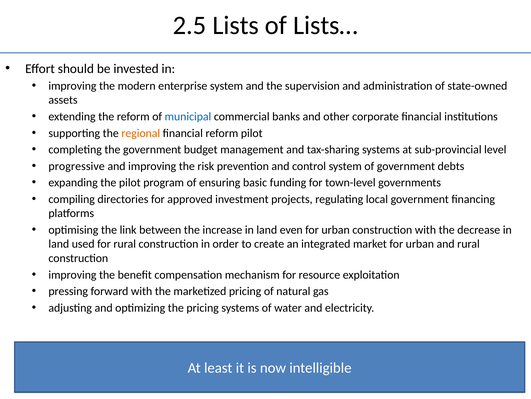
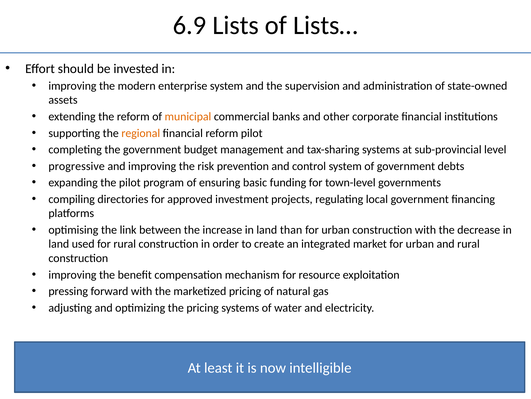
2.5: 2.5 -> 6.9
municipal colour: blue -> orange
even: even -> than
